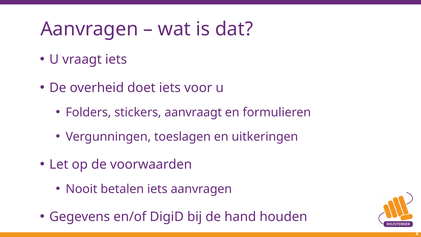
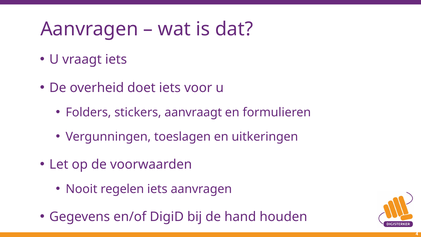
betalen: betalen -> regelen
